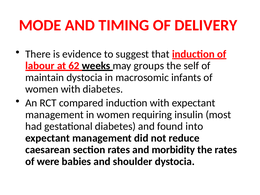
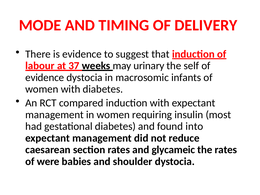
62: 62 -> 37
groups: groups -> urinary
maintain at (45, 77): maintain -> evidence
morbidity: morbidity -> glycameic
